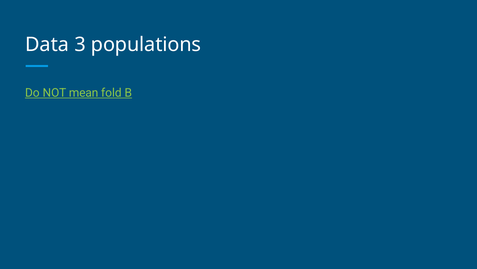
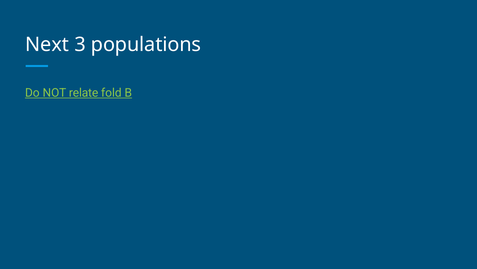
Data: Data -> Next
mean: mean -> relate
